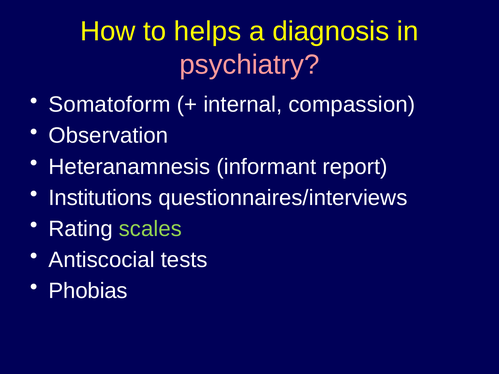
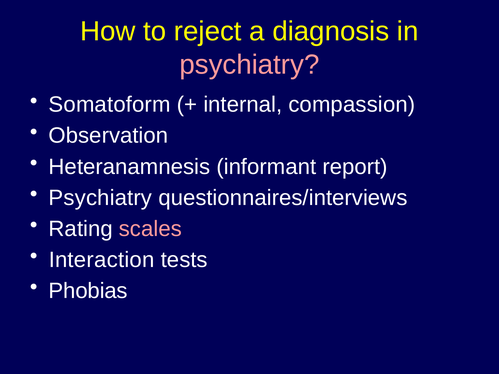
helps: helps -> reject
Institutions at (101, 198): Institutions -> Psychiatry
scales colour: light green -> pink
Antiscocial: Antiscocial -> Interaction
